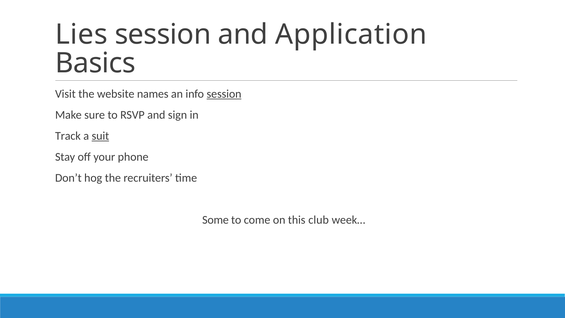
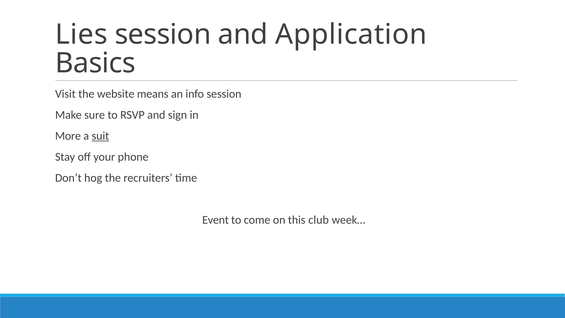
names: names -> means
session at (224, 94) underline: present -> none
Track: Track -> More
Some: Some -> Event
